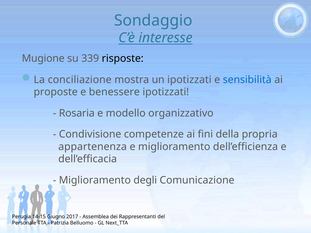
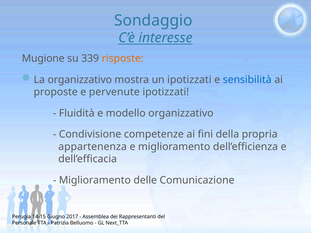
risposte colour: black -> orange
La conciliazione: conciliazione -> organizzativo
benessere: benessere -> pervenute
Rosaria: Rosaria -> Fluidità
degli: degli -> delle
